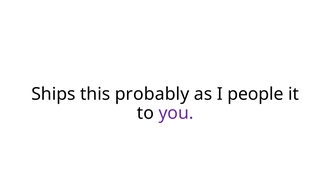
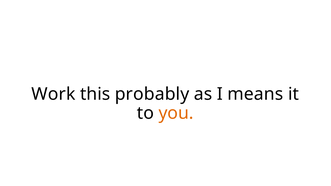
Ships: Ships -> Work
people: people -> means
you colour: purple -> orange
